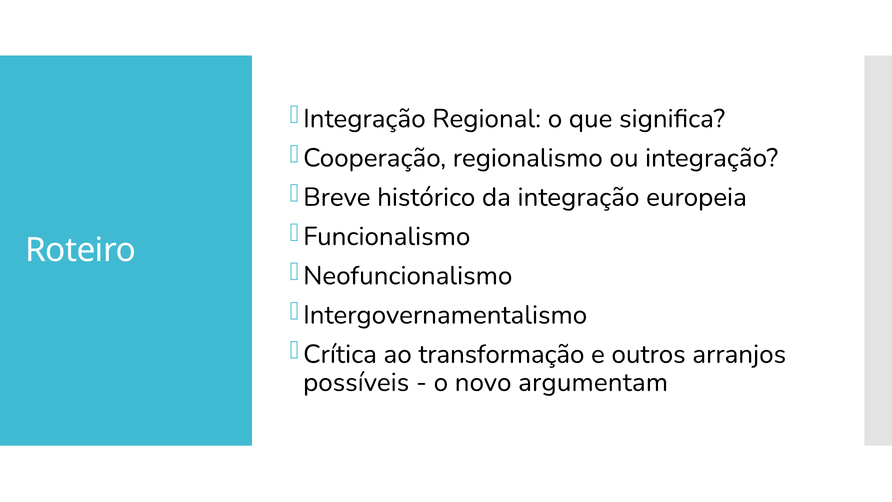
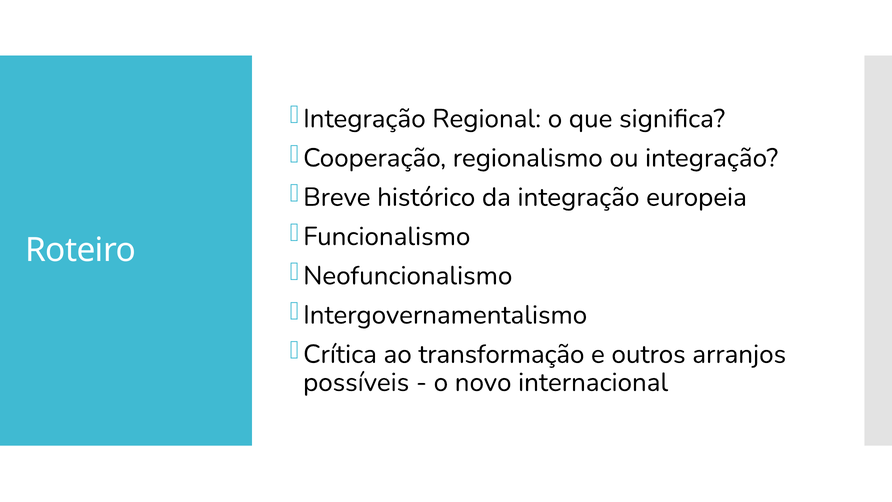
argumentam: argumentam -> internacional
